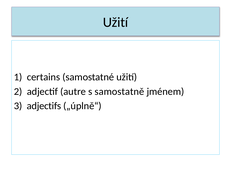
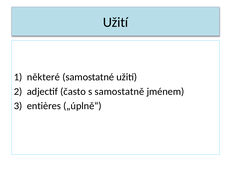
certains: certains -> některé
autre: autre -> často
adjectifs: adjectifs -> entières
